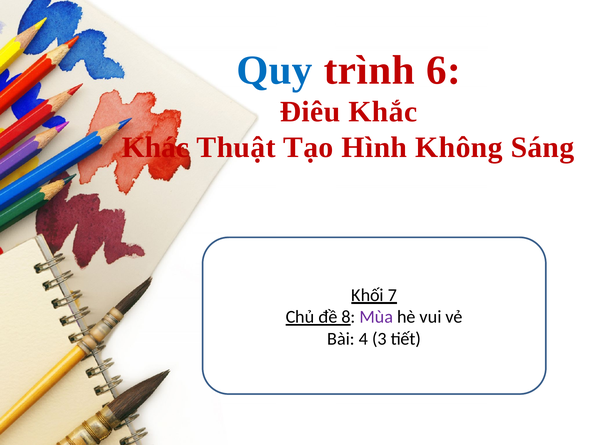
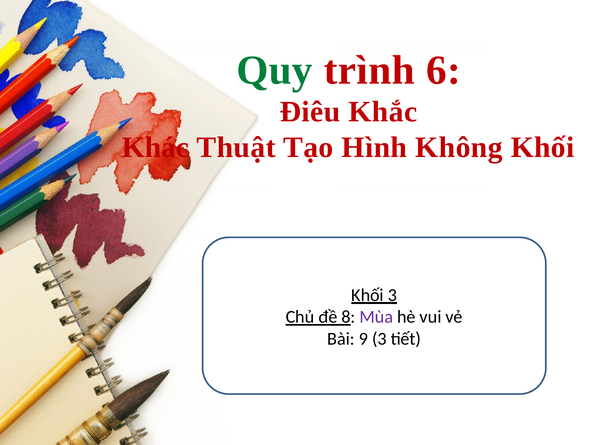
Quy colour: blue -> green
Không Sáng: Sáng -> Khối
Khối 7: 7 -> 3
4: 4 -> 9
